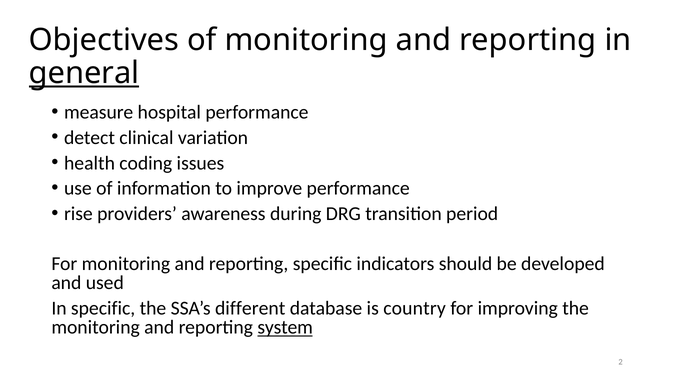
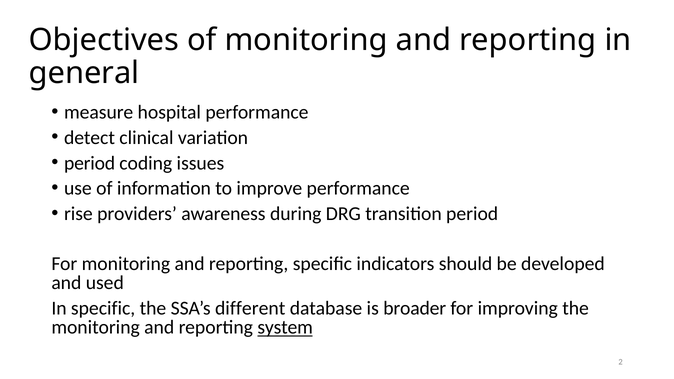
general underline: present -> none
health at (89, 163): health -> period
country: country -> broader
